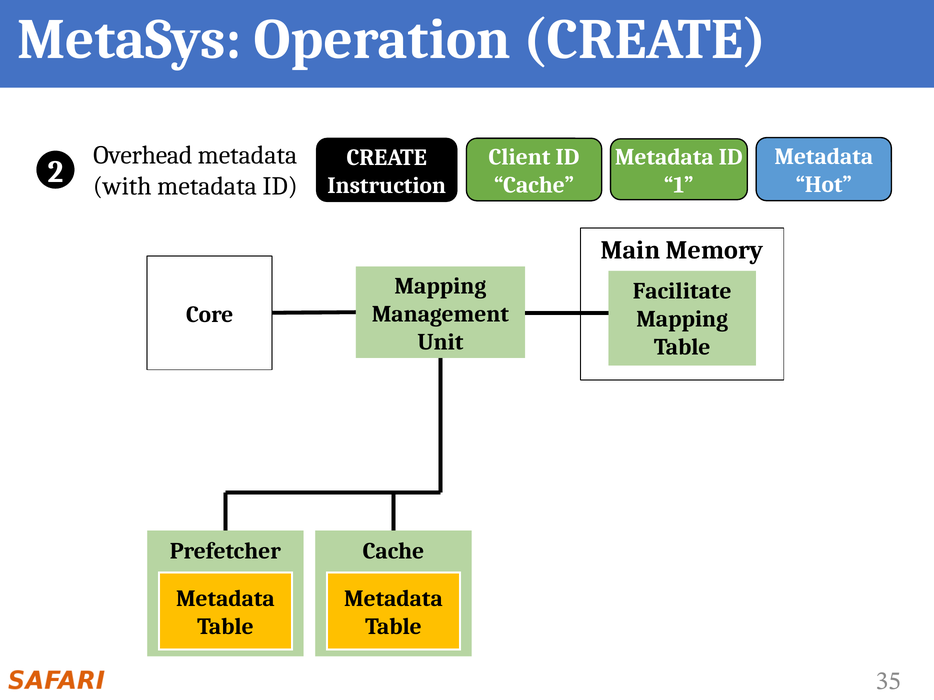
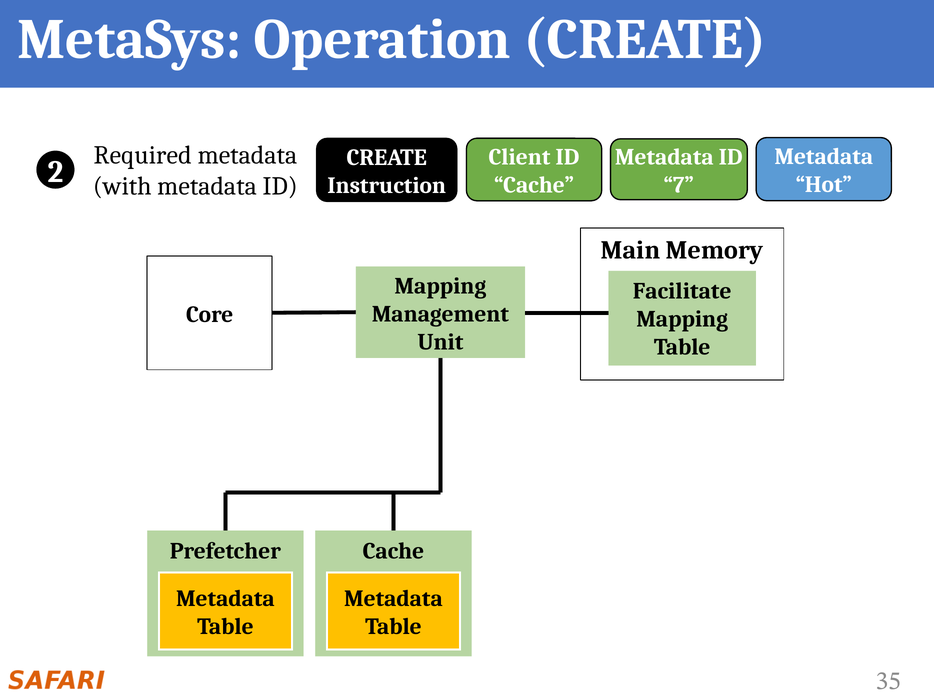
Overhead: Overhead -> Required
1: 1 -> 7
